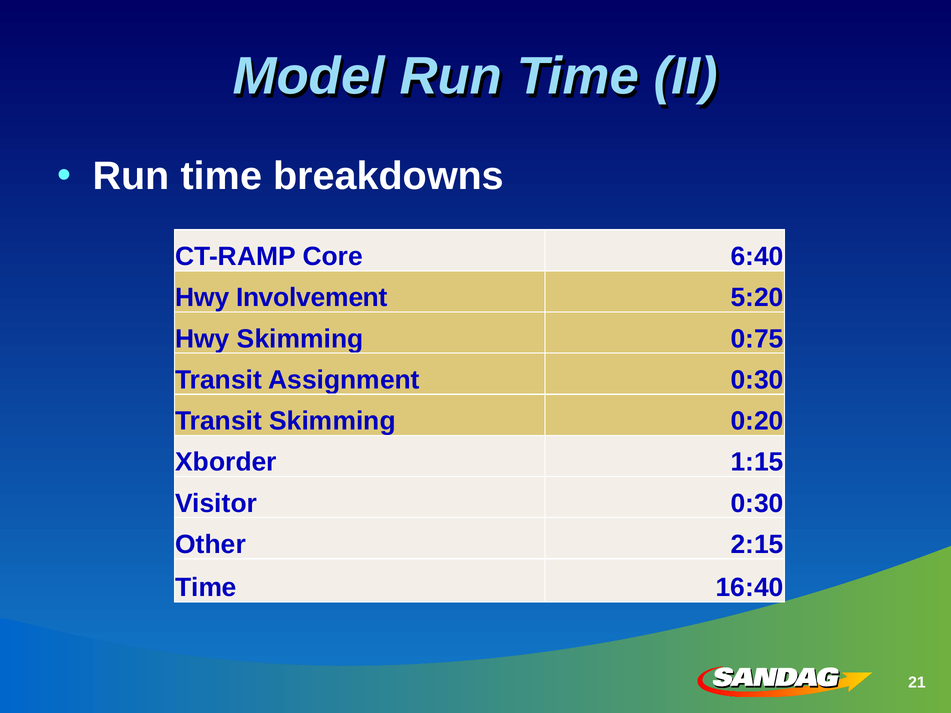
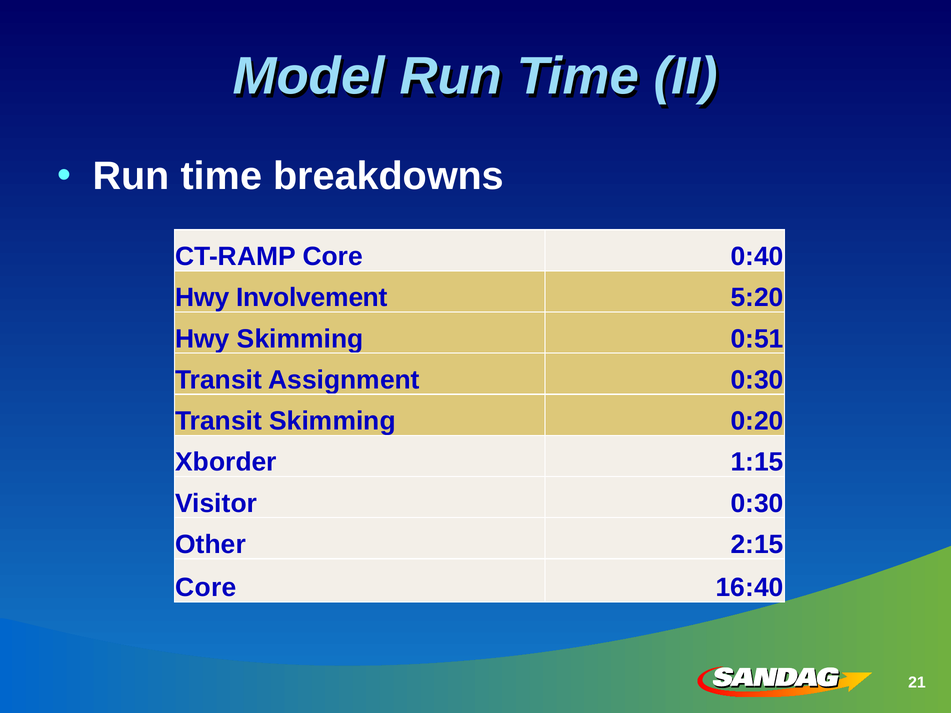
6:40: 6:40 -> 0:40
0:75: 0:75 -> 0:51
Time at (206, 588): Time -> Core
